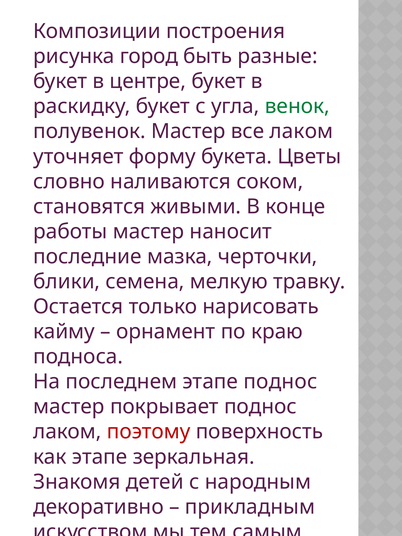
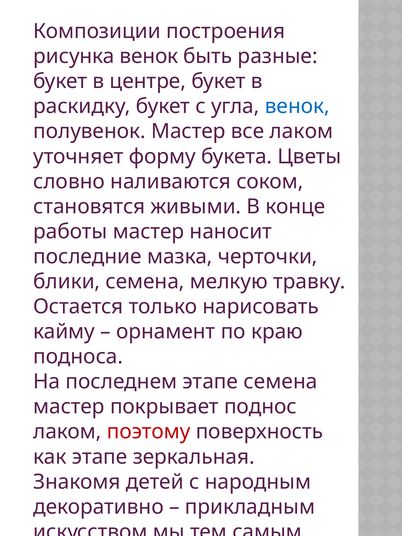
рисунка город: город -> венок
венок at (297, 106) colour: green -> blue
этапе поднос: поднос -> семена
